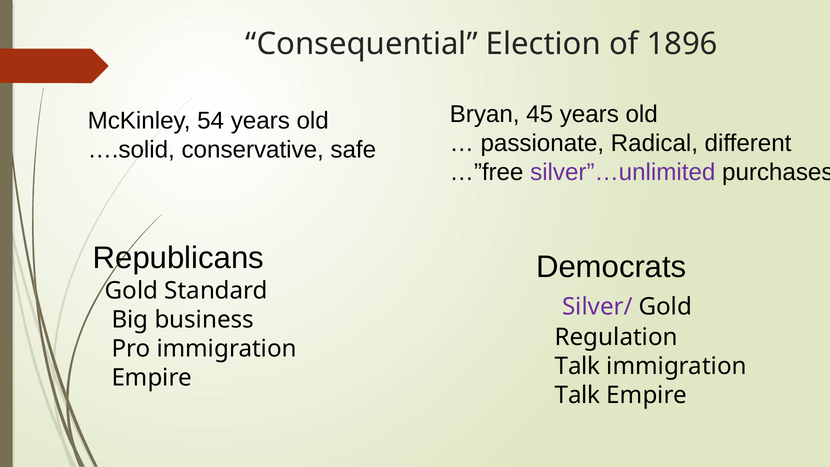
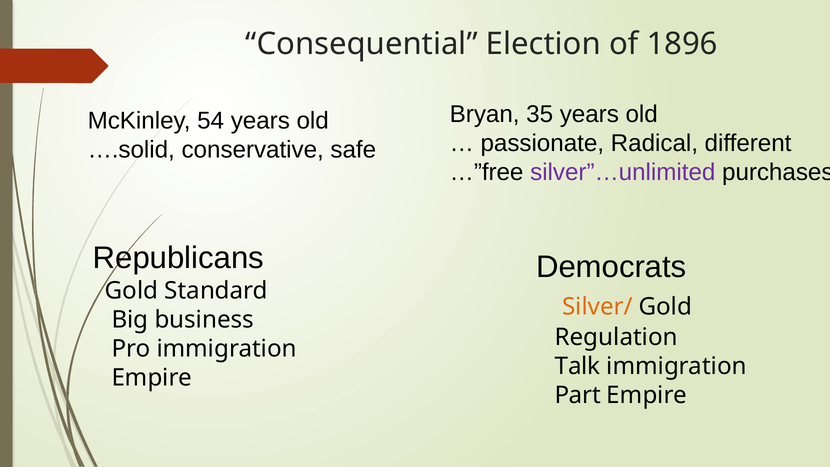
45: 45 -> 35
Silver/ colour: purple -> orange
Talk at (578, 395): Talk -> Part
